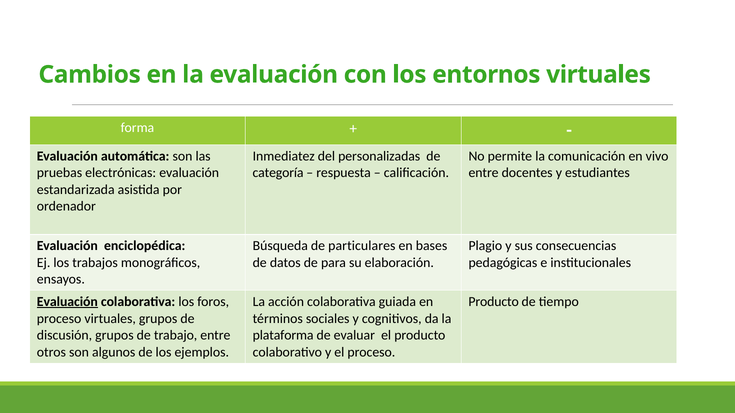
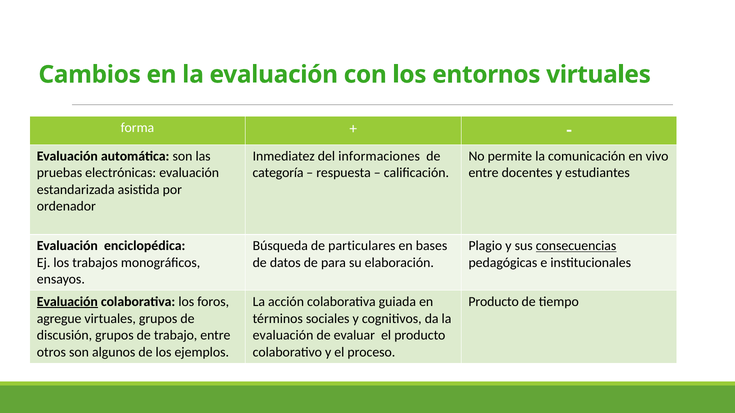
personalizadas: personalizadas -> informaciones
consecuencias underline: none -> present
proceso at (59, 319): proceso -> agregue
plataforma at (283, 336): plataforma -> evaluación
